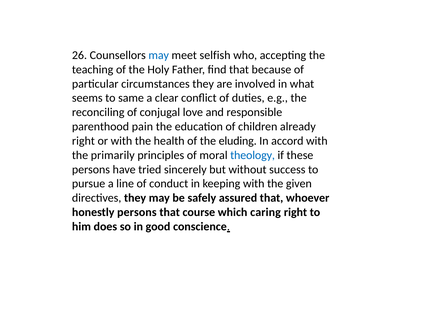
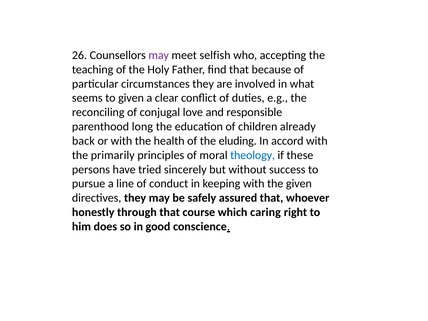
may at (159, 55) colour: blue -> purple
to same: same -> given
pain: pain -> long
right at (83, 141): right -> back
honestly persons: persons -> through
